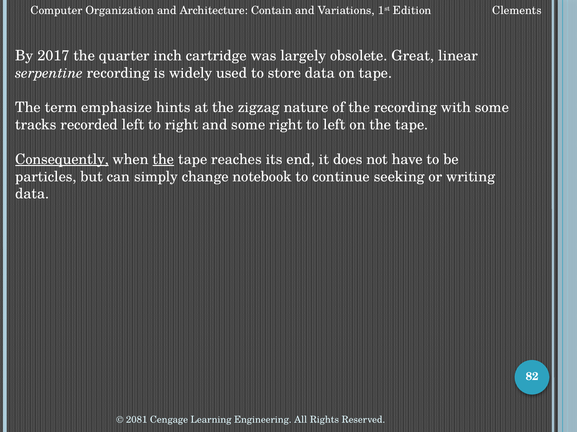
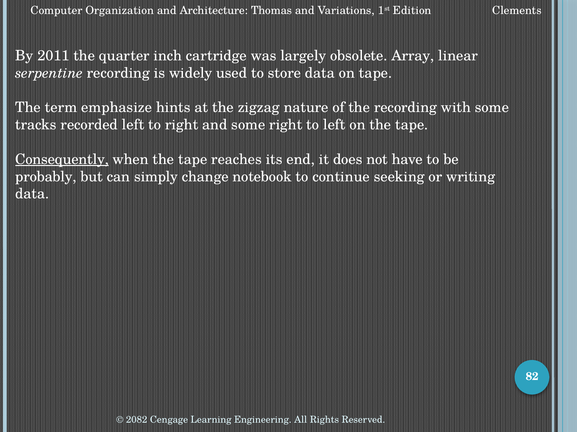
Contain: Contain -> Thomas
2017: 2017 -> 2011
Great: Great -> Array
the at (163, 160) underline: present -> none
particles: particles -> probably
2081: 2081 -> 2082
